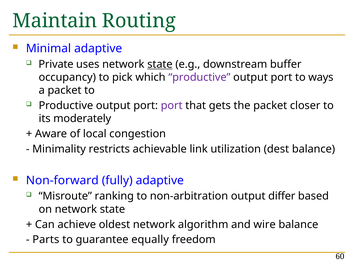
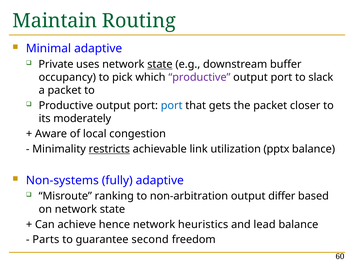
ways: ways -> slack
port at (172, 106) colour: purple -> blue
restricts underline: none -> present
dest: dest -> pptx
Non-forward: Non-forward -> Non-systems
oldest: oldest -> hence
algorithm: algorithm -> heuristics
wire: wire -> lead
equally: equally -> second
